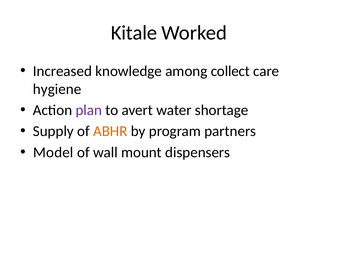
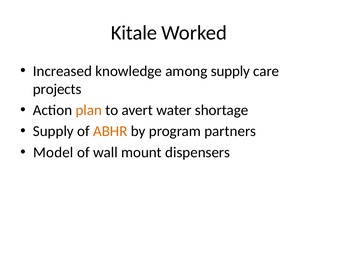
among collect: collect -> supply
hygiene: hygiene -> projects
plan colour: purple -> orange
